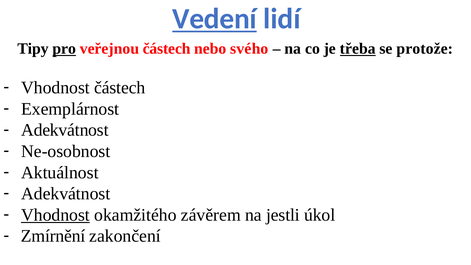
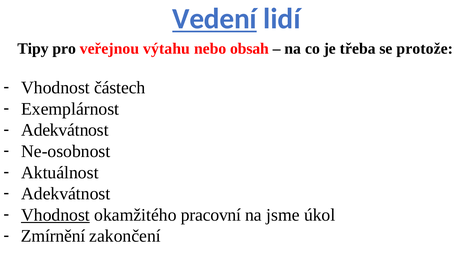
pro underline: present -> none
veřejnou částech: částech -> výtahu
svého: svého -> obsah
třeba underline: present -> none
závěrem: závěrem -> pracovní
jestli: jestli -> jsme
